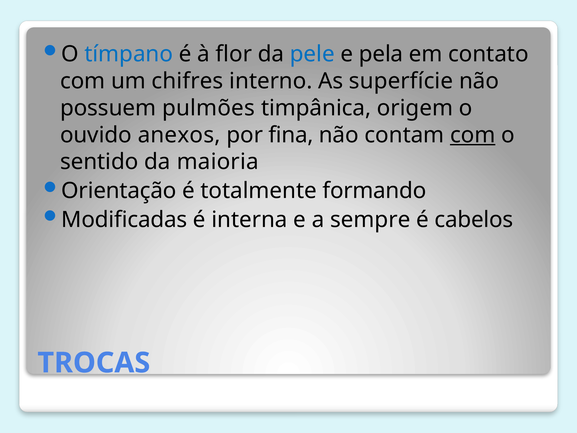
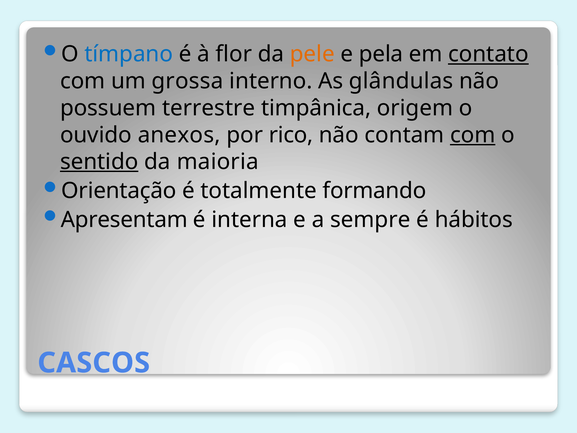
pele colour: blue -> orange
contato underline: none -> present
chifres: chifres -> grossa
superfície: superfície -> glândulas
pulmões: pulmões -> terrestre
fina: fina -> rico
sentido underline: none -> present
Modificadas: Modificadas -> Apresentam
cabelos: cabelos -> hábitos
TROCAS: TROCAS -> CASCOS
